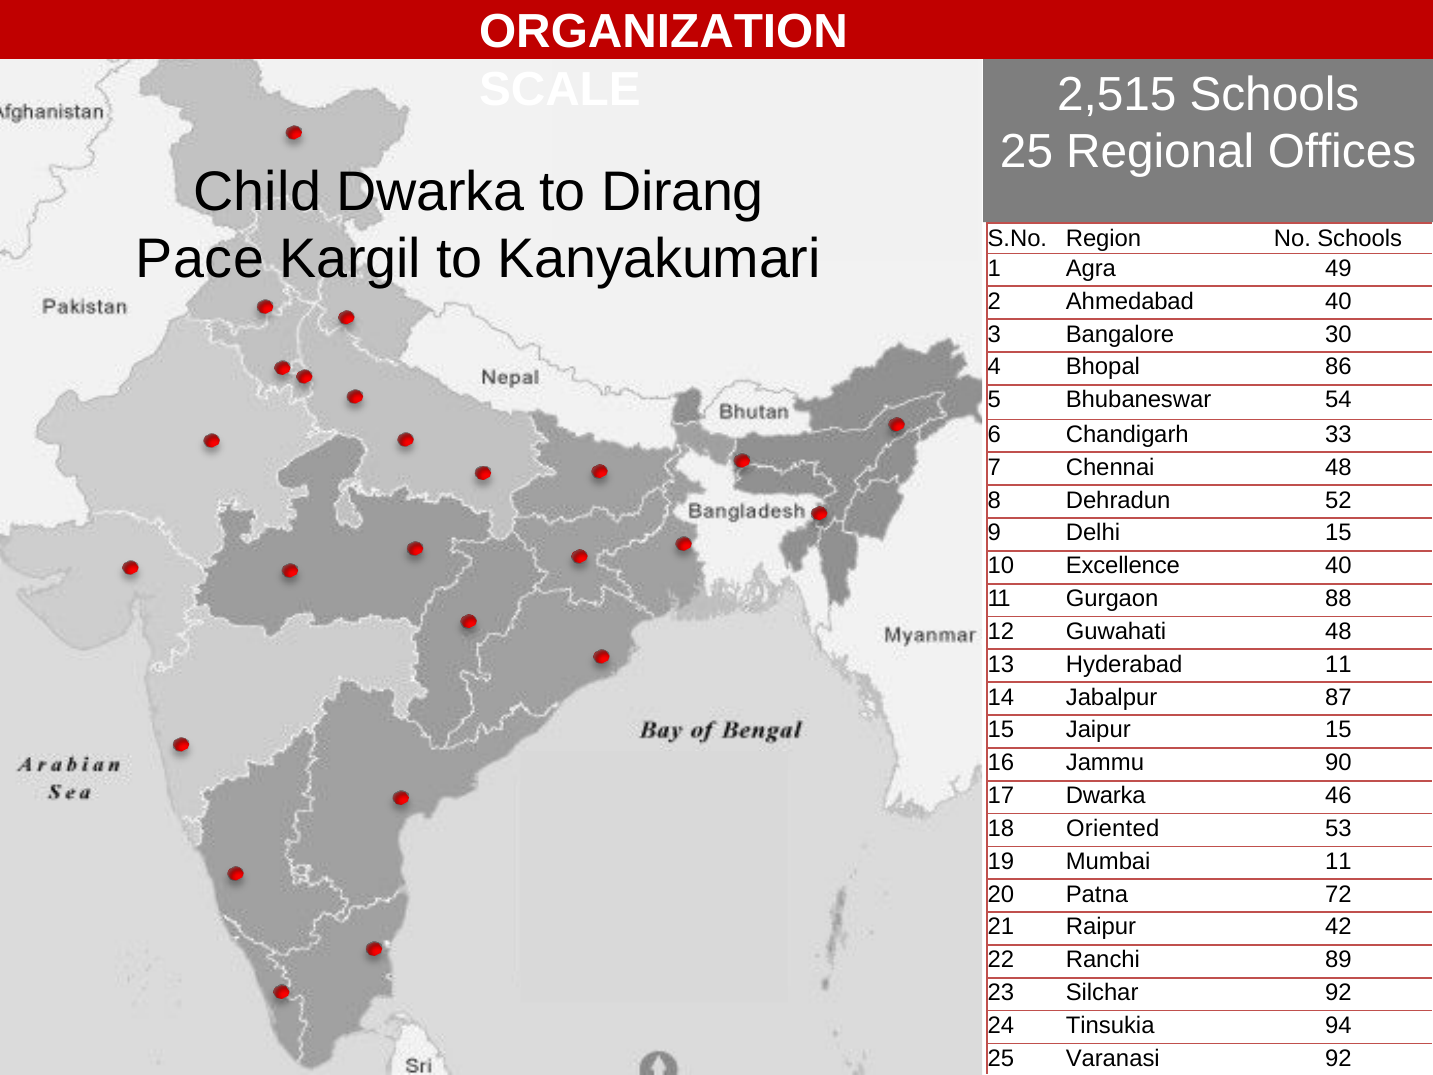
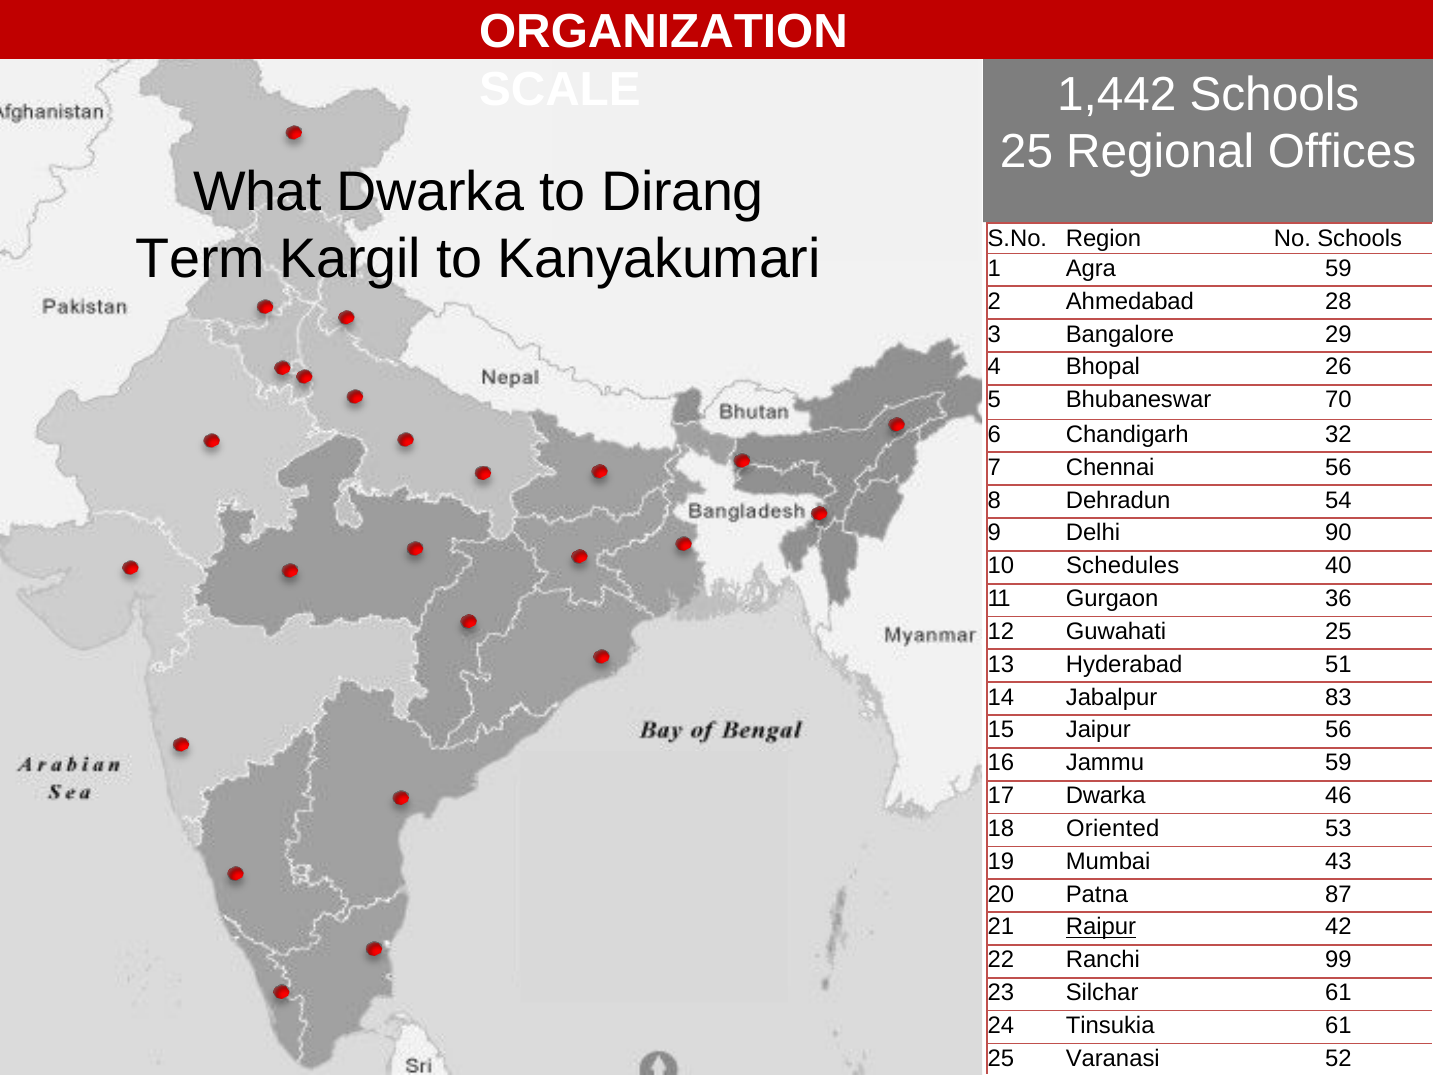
2,515: 2,515 -> 1,442
Child: Child -> What
Pace: Pace -> Term
Agra 49: 49 -> 59
Ahmedabad 40: 40 -> 28
30: 30 -> 29
86: 86 -> 26
54: 54 -> 70
33: 33 -> 32
Chennai 48: 48 -> 56
52: 52 -> 54
Delhi 15: 15 -> 90
Excellence: Excellence -> Schedules
88: 88 -> 36
Guwahati 48: 48 -> 25
Hyderabad 11: 11 -> 51
87: 87 -> 83
Jaipur 15: 15 -> 56
Jammu 90: 90 -> 59
Mumbai 11: 11 -> 43
72: 72 -> 87
Raipur underline: none -> present
89: 89 -> 99
Silchar 92: 92 -> 61
Tinsukia 94: 94 -> 61
Varanasi 92: 92 -> 52
